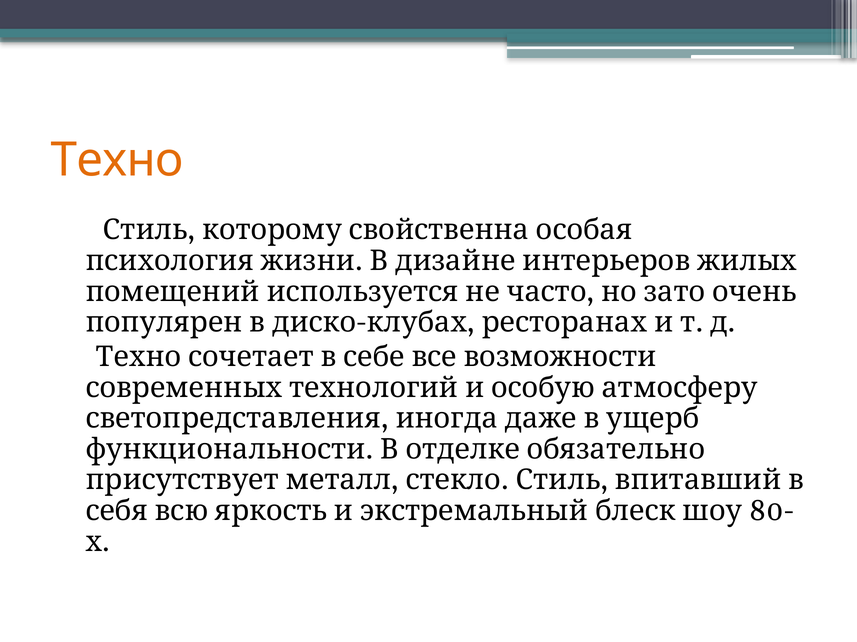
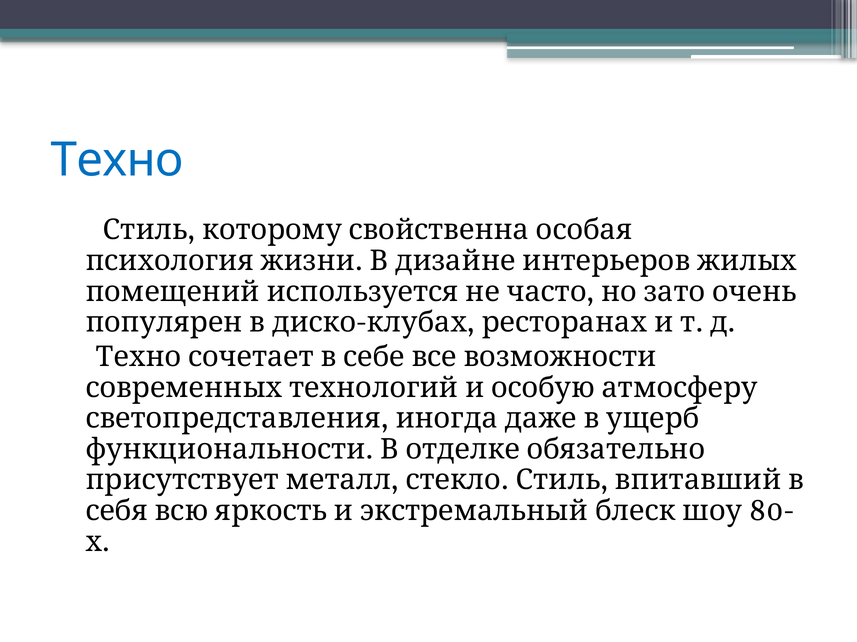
Техно colour: orange -> blue
